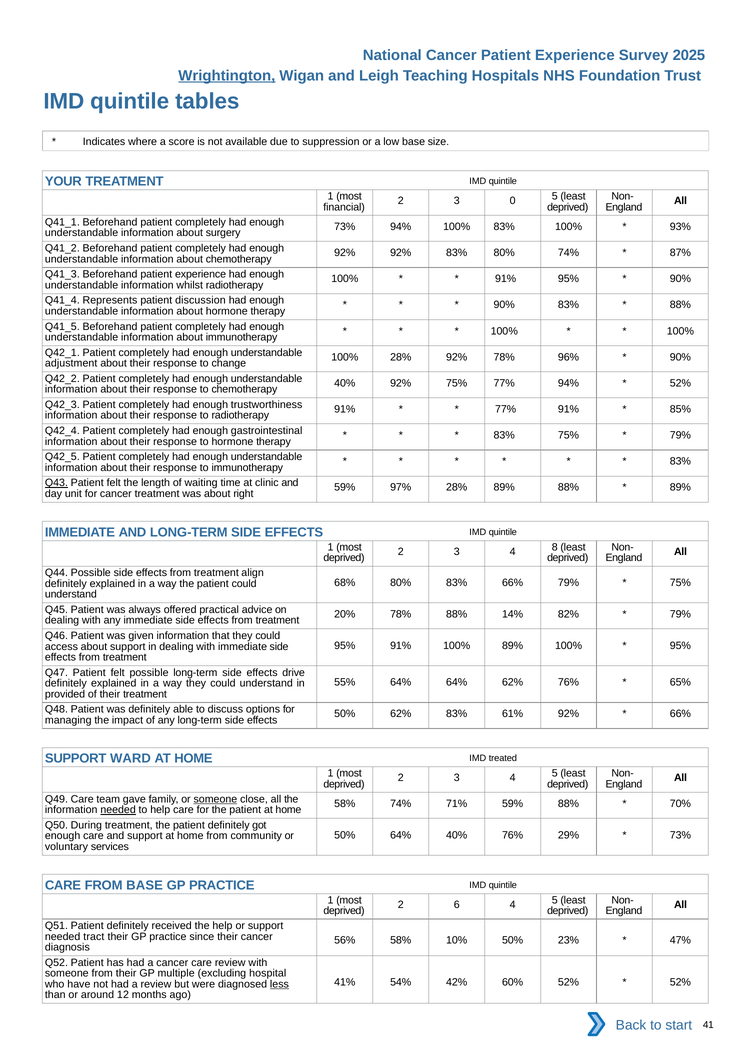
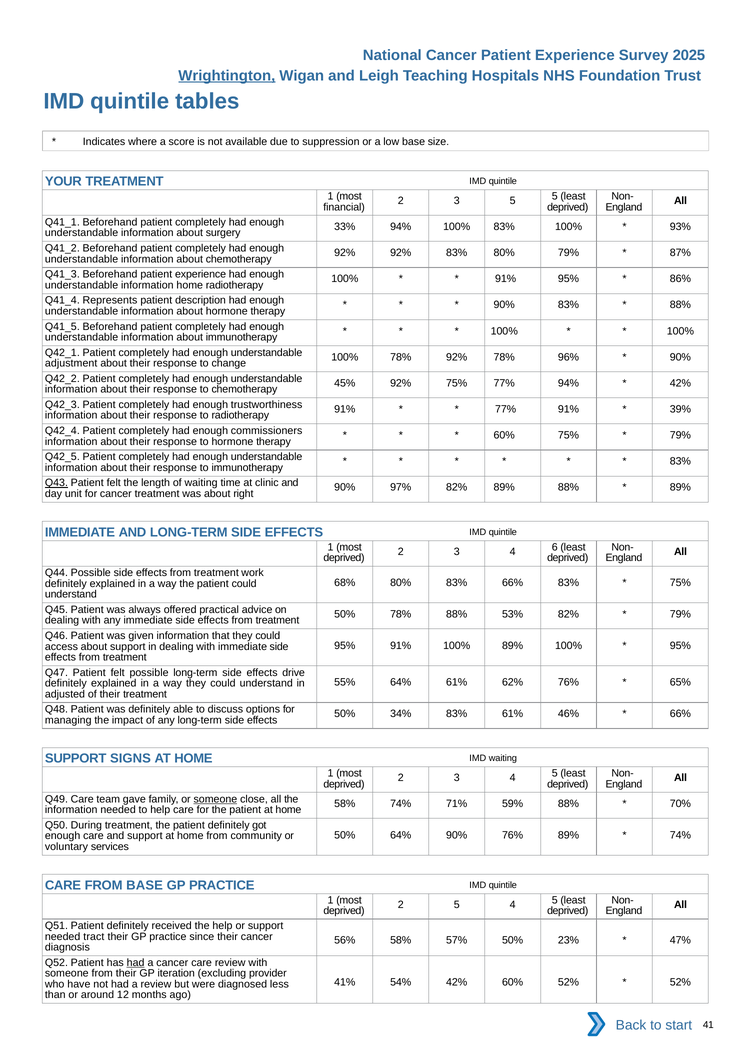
3 0: 0 -> 5
73% at (345, 227): 73% -> 33%
80% 74%: 74% -> 79%
90% at (680, 279): 90% -> 86%
information whilst: whilst -> home
discussion: discussion -> description
100% 28%: 28% -> 78%
40% at (345, 383): 40% -> 45%
52% at (680, 383): 52% -> 42%
85%: 85% -> 39%
gastrointestinal: gastrointestinal -> commissioners
83% at (504, 435): 83% -> 60%
59% at (345, 488): 59% -> 90%
97% 28%: 28% -> 82%
8: 8 -> 6
align: align -> work
66% 79%: 79% -> 83%
20% at (345, 614): 20% -> 50%
14%: 14% -> 53%
64% 64%: 64% -> 61%
provided: provided -> adjusted
50% 62%: 62% -> 34%
61% 92%: 92% -> 46%
WARD: WARD -> SIGNS
IMD treated: treated -> waiting
needed at (118, 810) underline: present -> none
64% 40%: 40% -> 90%
76% 29%: 29% -> 89%
73% at (680, 835): 73% -> 74%
2 6: 6 -> 5
10%: 10% -> 57%
had at (136, 963) underline: none -> present
multiple: multiple -> iteration
hospital: hospital -> provider
less underline: present -> none
